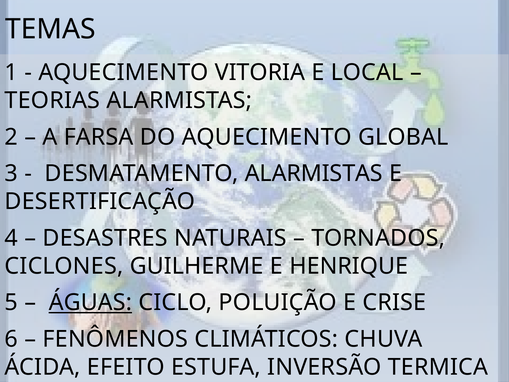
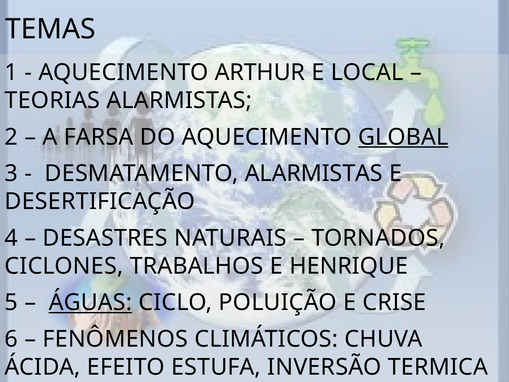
VITORIA: VITORIA -> ARTHUR
GLOBAL underline: none -> present
GUILHERME: GUILHERME -> TRABALHOS
